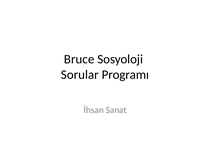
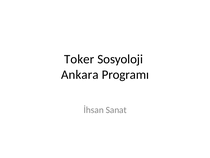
Bruce: Bruce -> Toker
Sorular: Sorular -> Ankara
